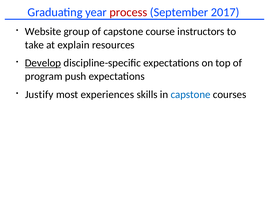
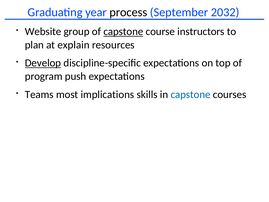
process colour: red -> black
2017: 2017 -> 2032
capstone at (123, 32) underline: none -> present
take: take -> plan
Justify: Justify -> Teams
experiences: experiences -> implications
